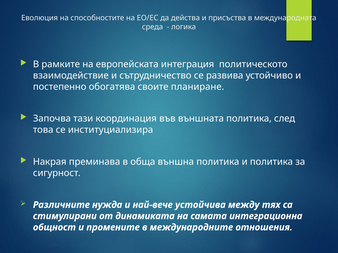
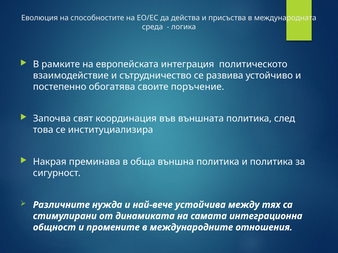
планиране: планиране -> поръчение
тази: тази -> свят
